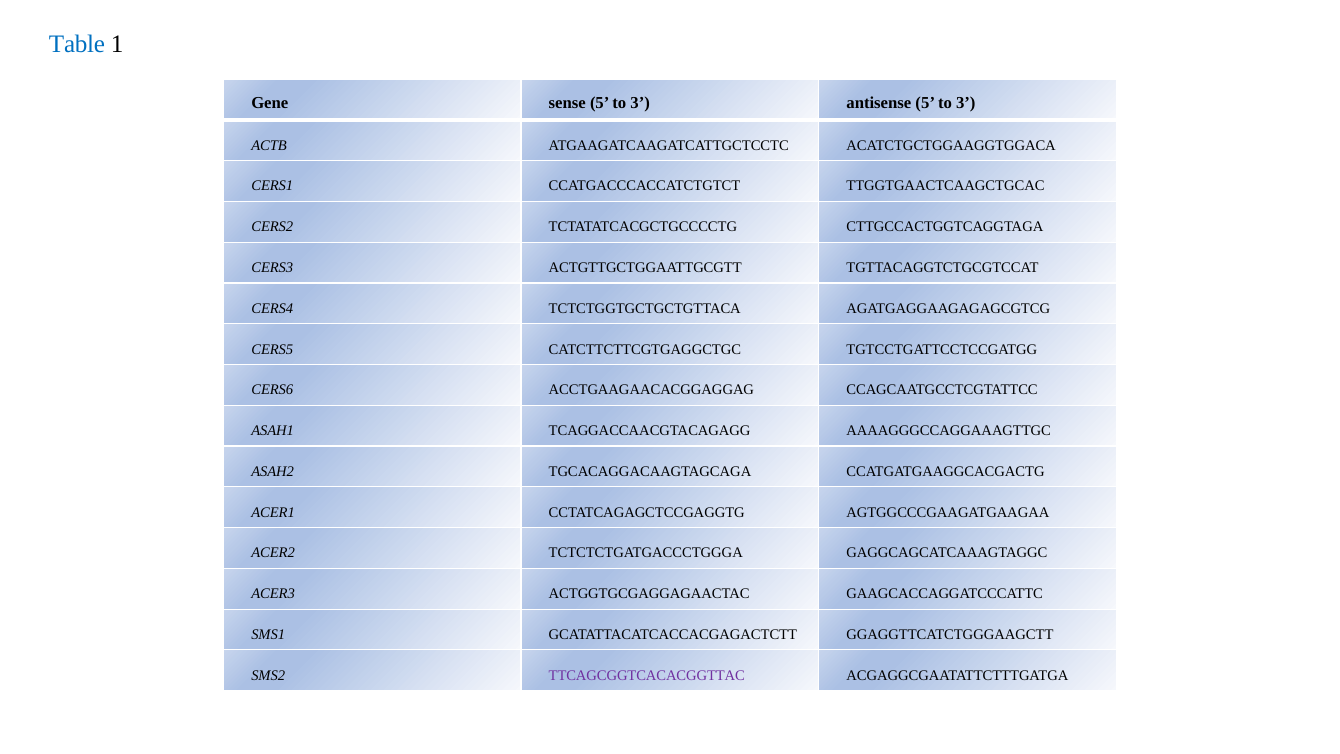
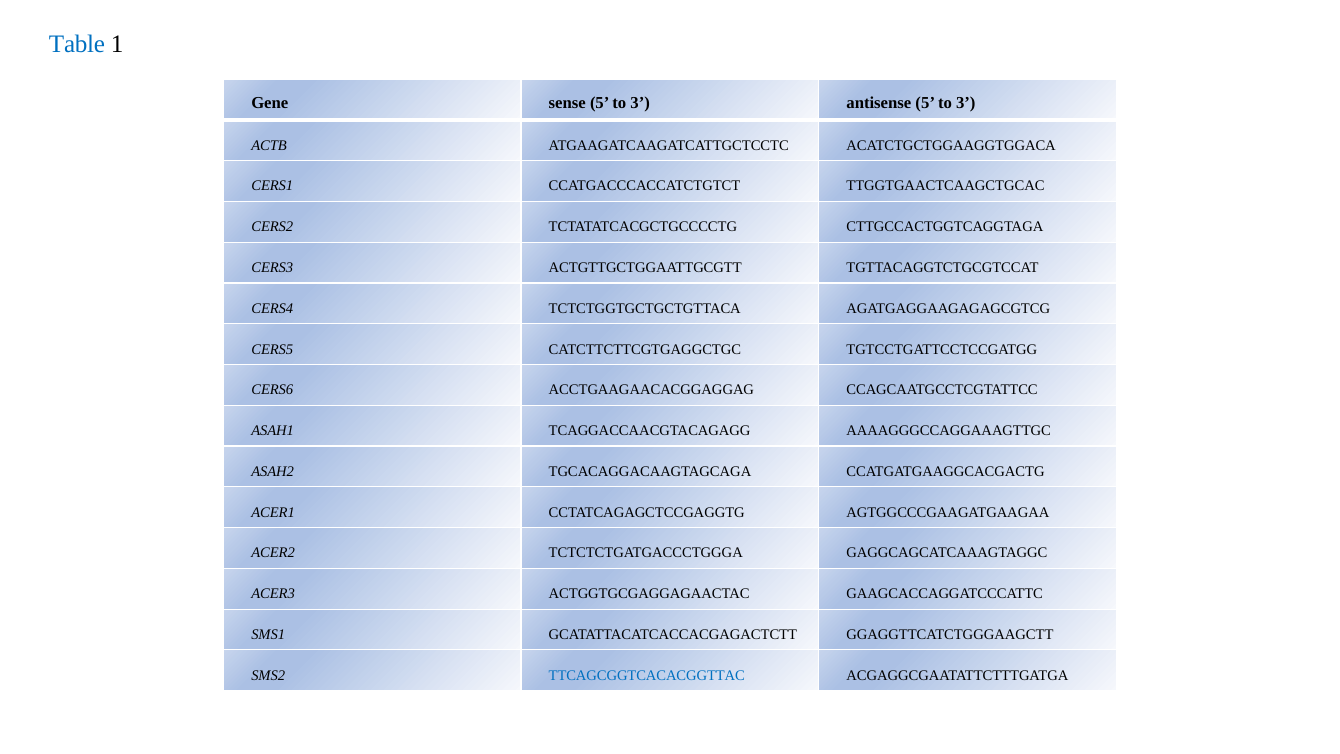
TTCAGCGGTCACACGGTTAC colour: purple -> blue
